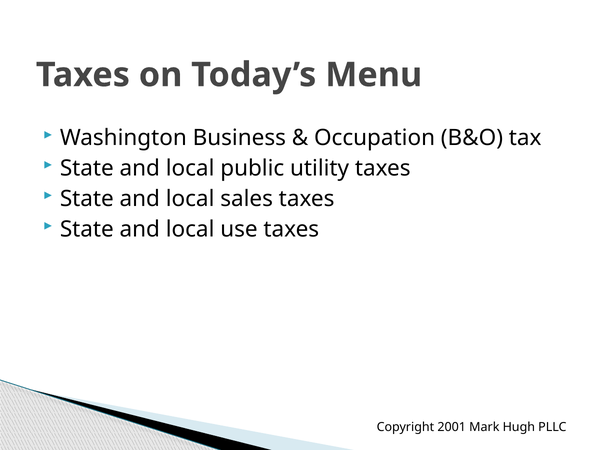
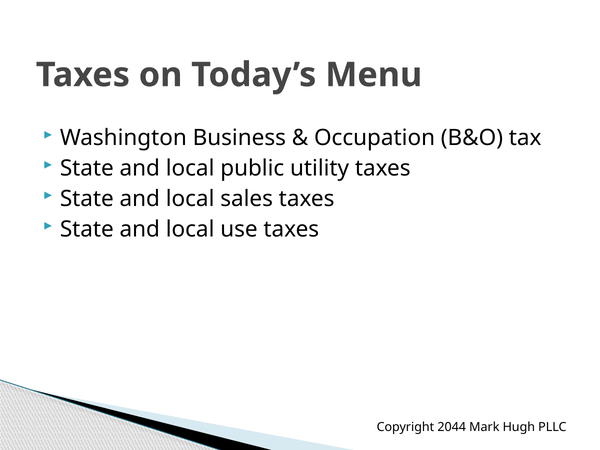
2001: 2001 -> 2044
